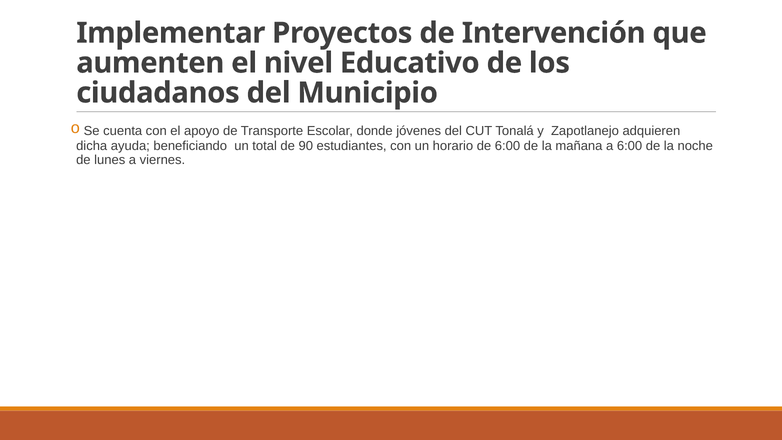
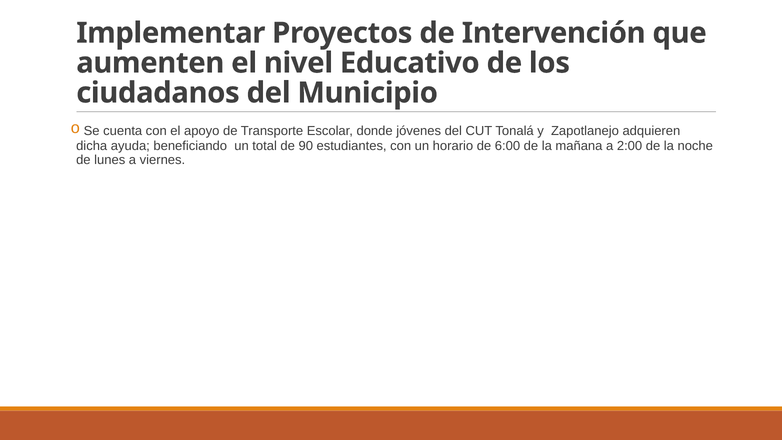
a 6:00: 6:00 -> 2:00
